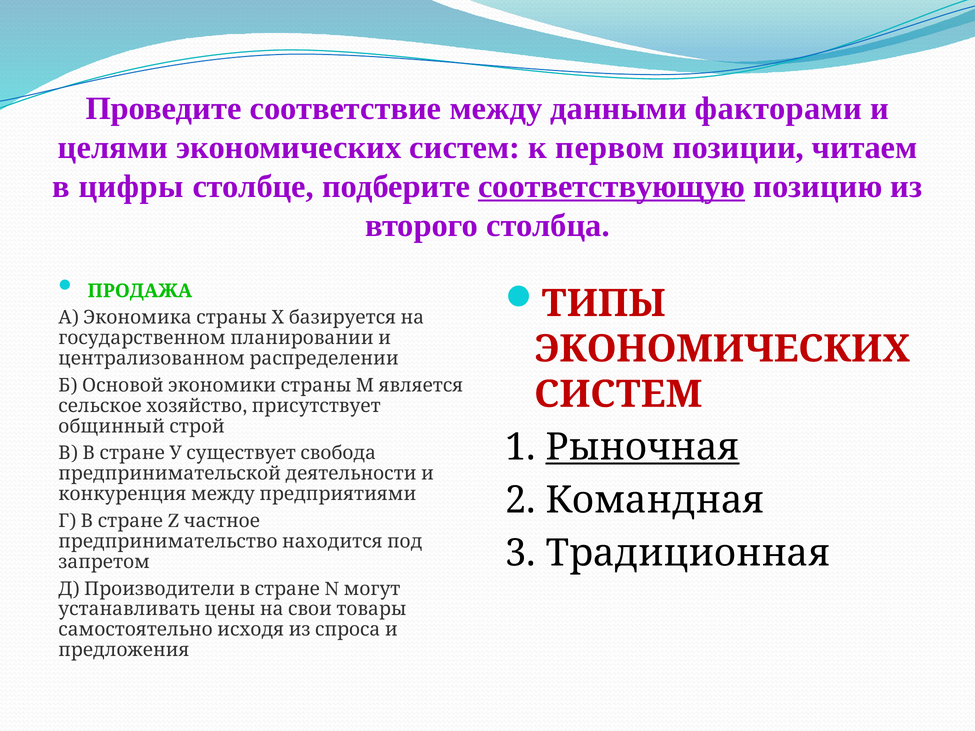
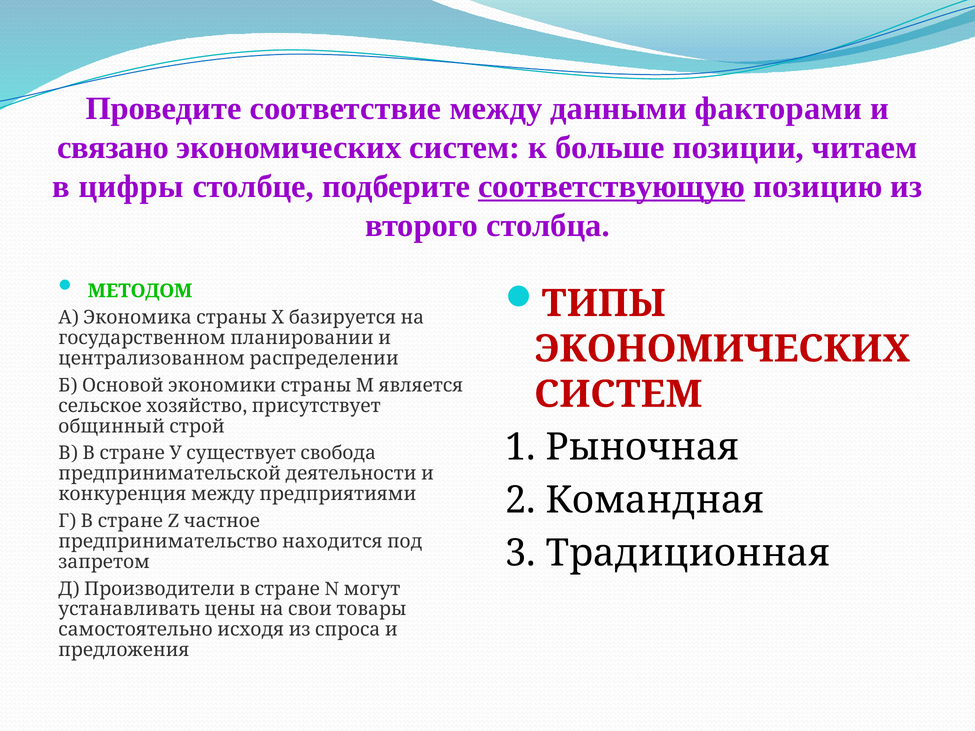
целями: целями -> связано
первом: первом -> больше
ПРОДАЖА: ПРОДАЖА -> МЕТОДОМ
Рыночная underline: present -> none
